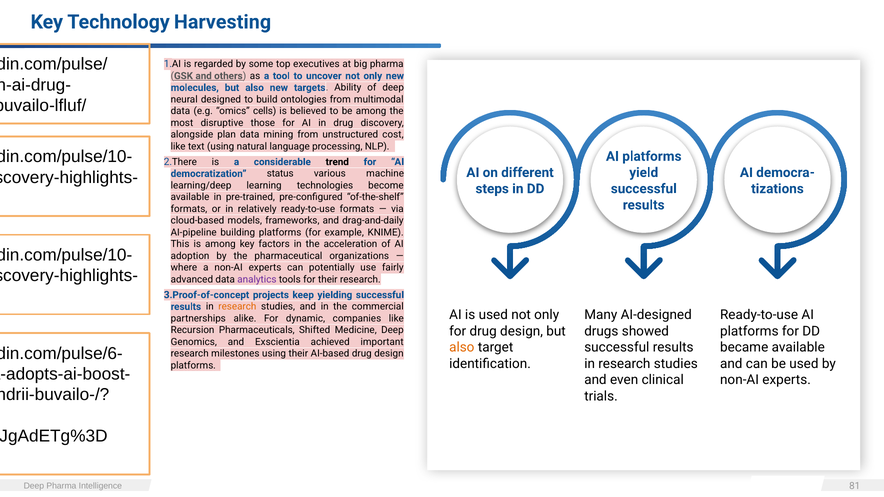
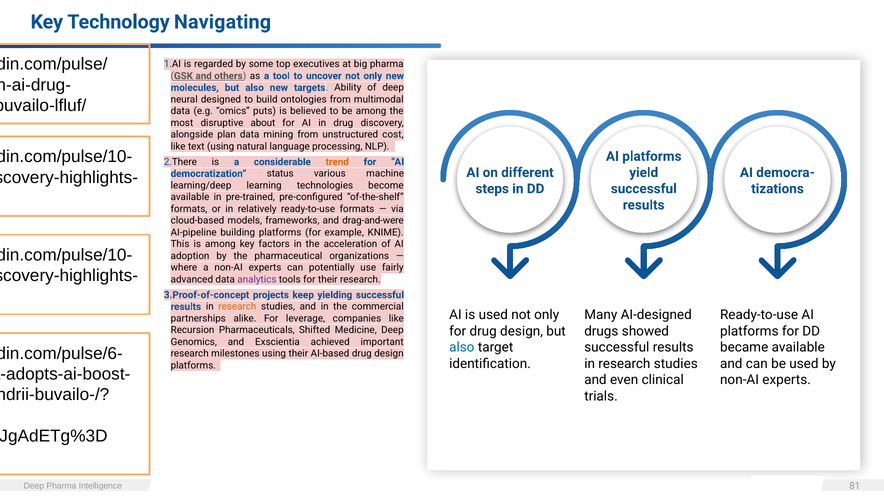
Harvesting: Harvesting -> Navigating
cells: cells -> puts
those: those -> about
trend colour: black -> orange
drag-and-daily: drag-and-daily -> drag-and-were
dynamic: dynamic -> leverage
also at (462, 348) colour: orange -> blue
